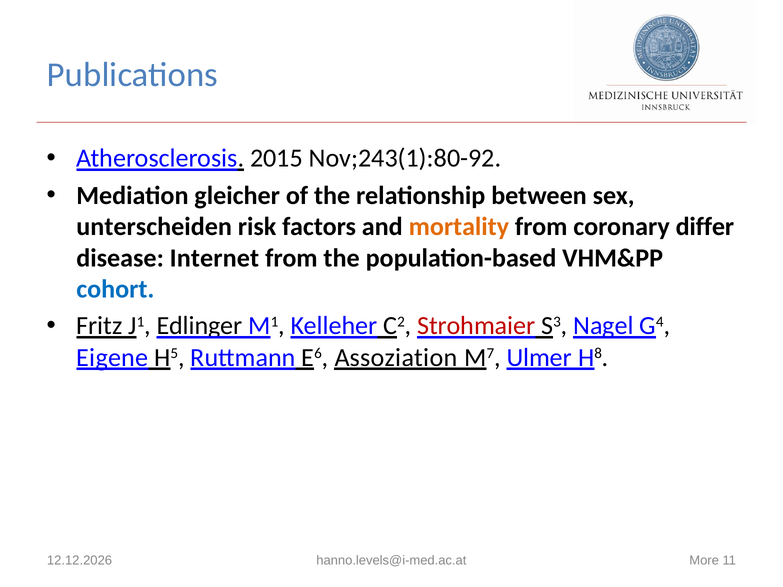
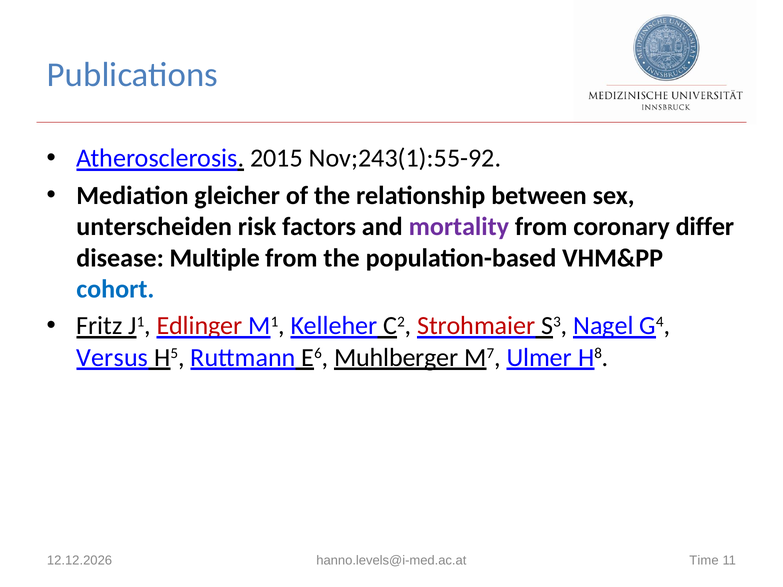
Nov;243(1):80-92: Nov;243(1):80-92 -> Nov;243(1):55-92
mortality colour: orange -> purple
Internet: Internet -> Multiple
Edlinger colour: black -> red
Eigene: Eigene -> Versus
Assoziation: Assoziation -> Muhlberger
More: More -> Time
